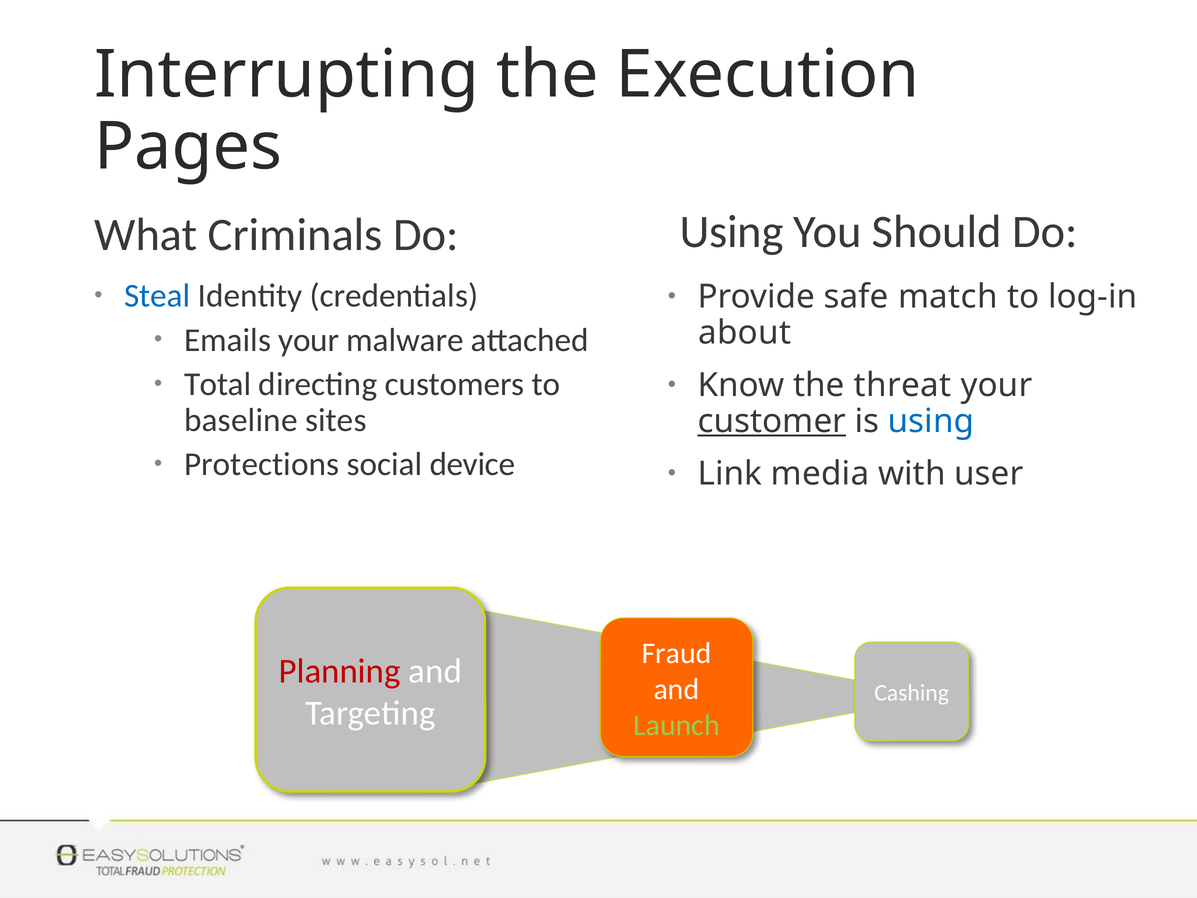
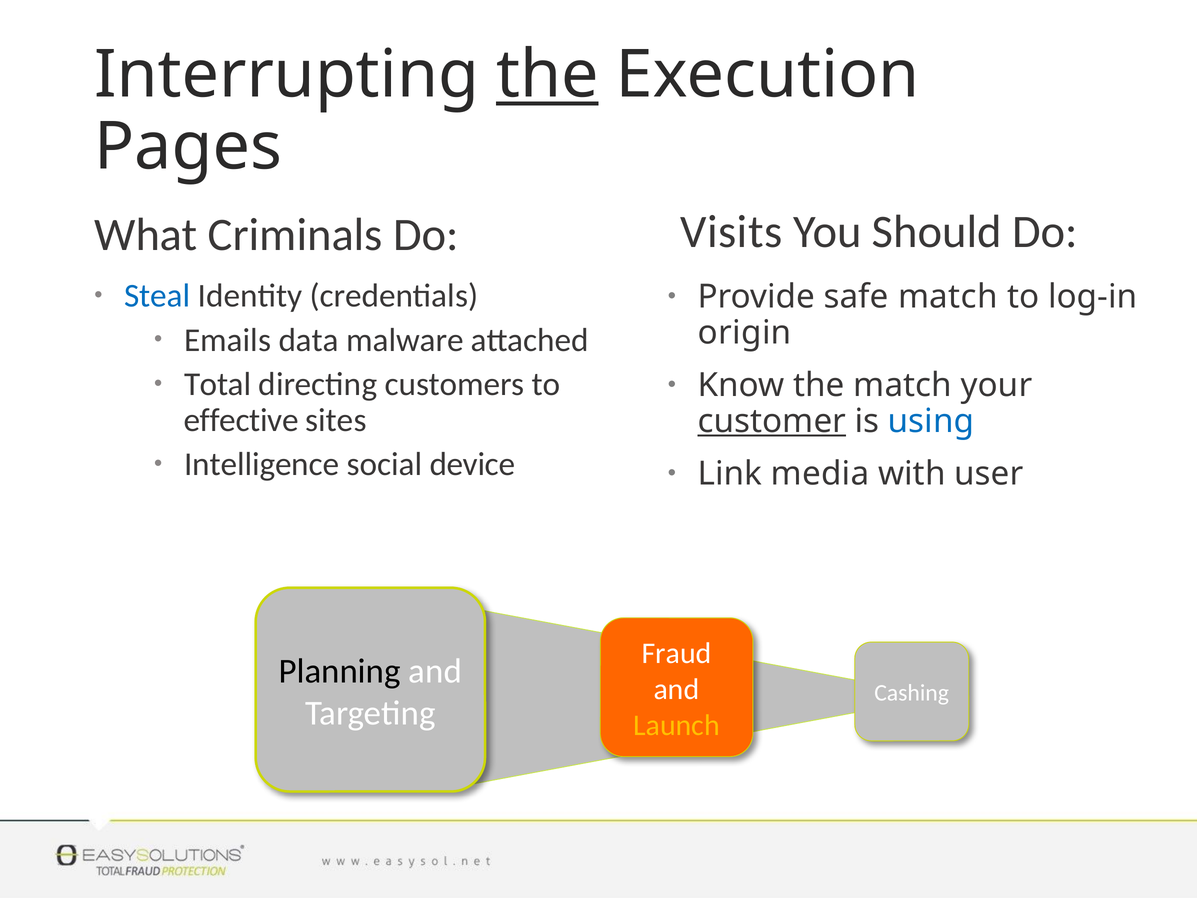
the at (547, 75) underline: none -> present
Do Using: Using -> Visits
about: about -> origin
Emails your: your -> data
the threat: threat -> match
baseline: baseline -> effective
Protections: Protections -> Intelligence
Planning colour: red -> black
Launch colour: light green -> yellow
